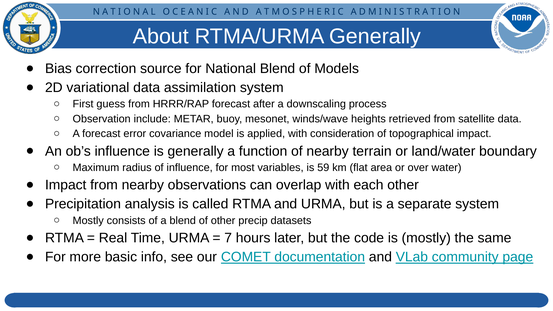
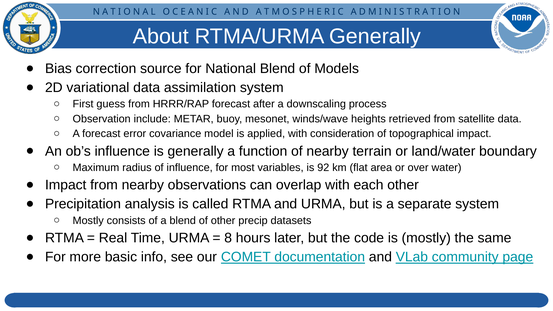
59: 59 -> 92
7: 7 -> 8
